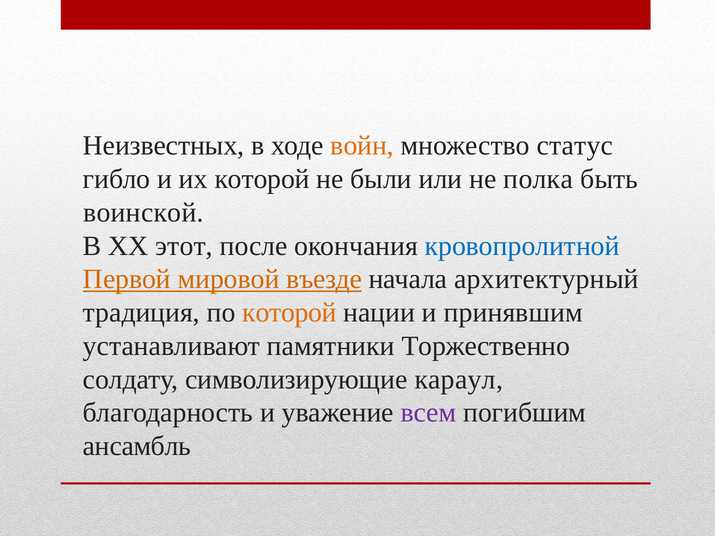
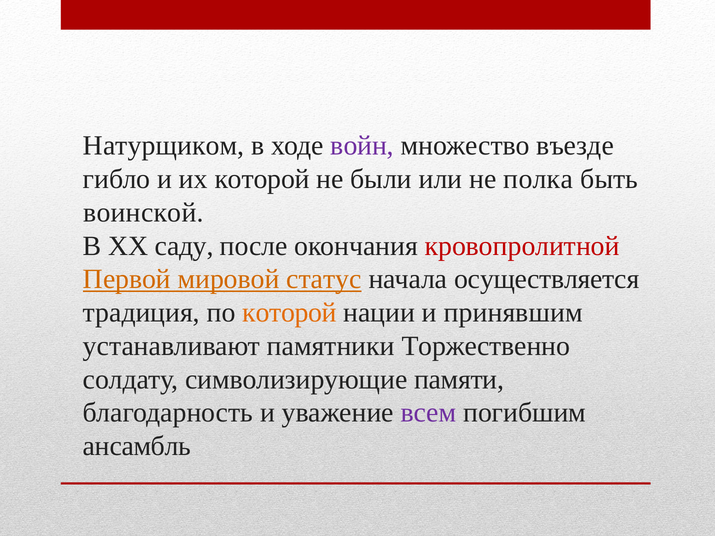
Неизвестных: Неизвестных -> Натурщиком
войн colour: orange -> purple
статус: статус -> въезде
этот: этот -> саду
кровопролитной colour: blue -> red
въезде: въезде -> статус
архитектурный: архитектурный -> осуществляется
караул: караул -> памяти
